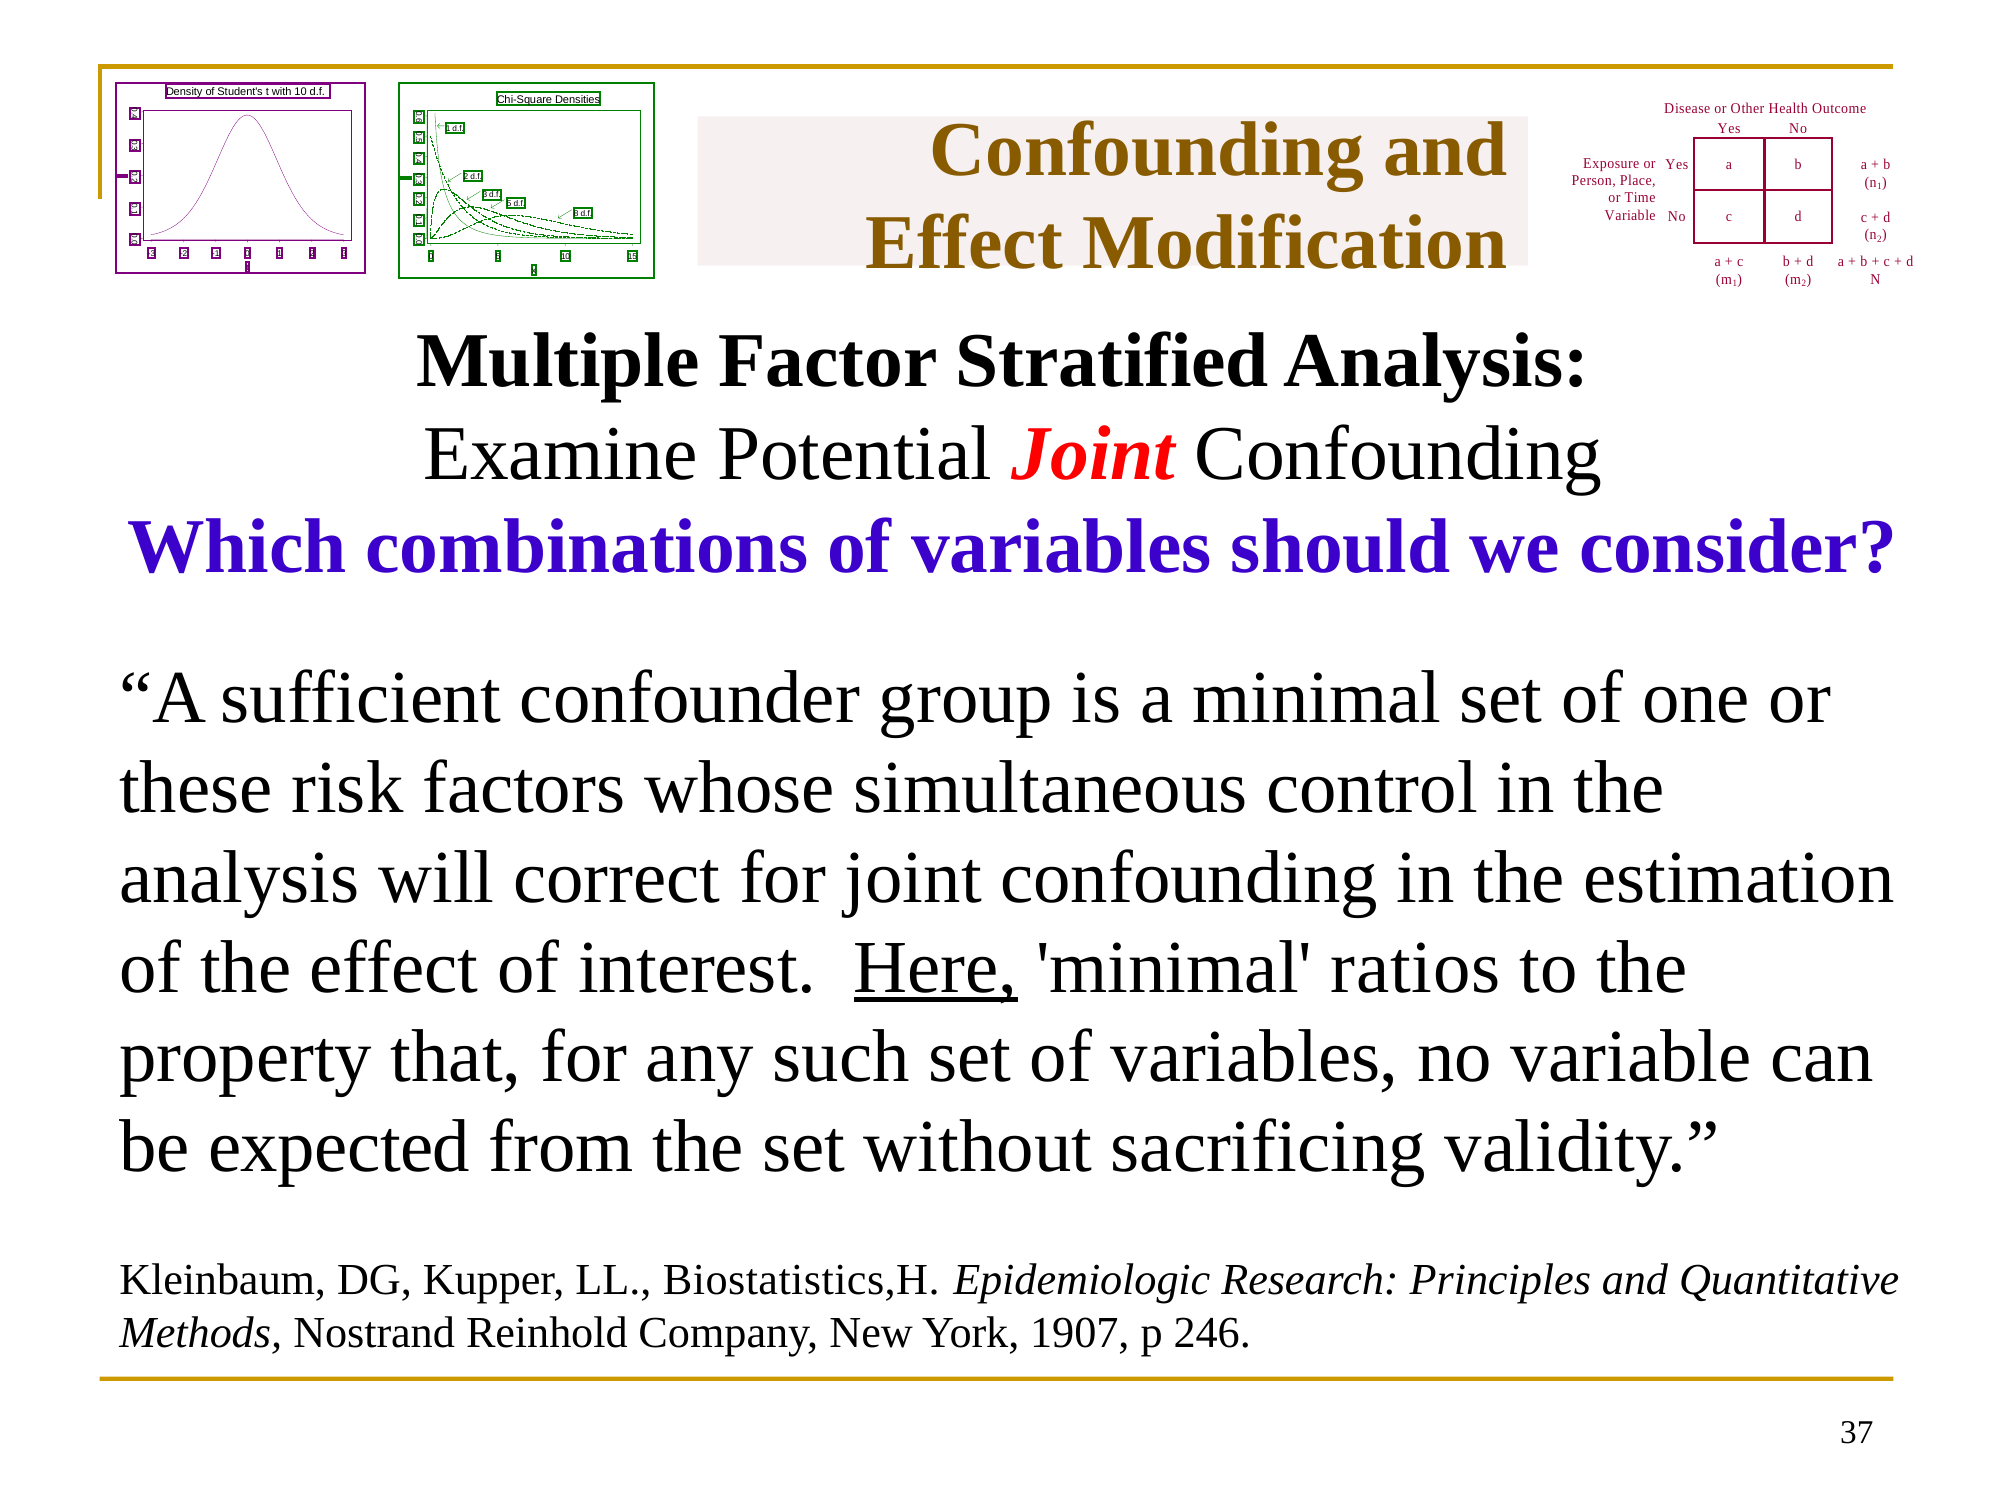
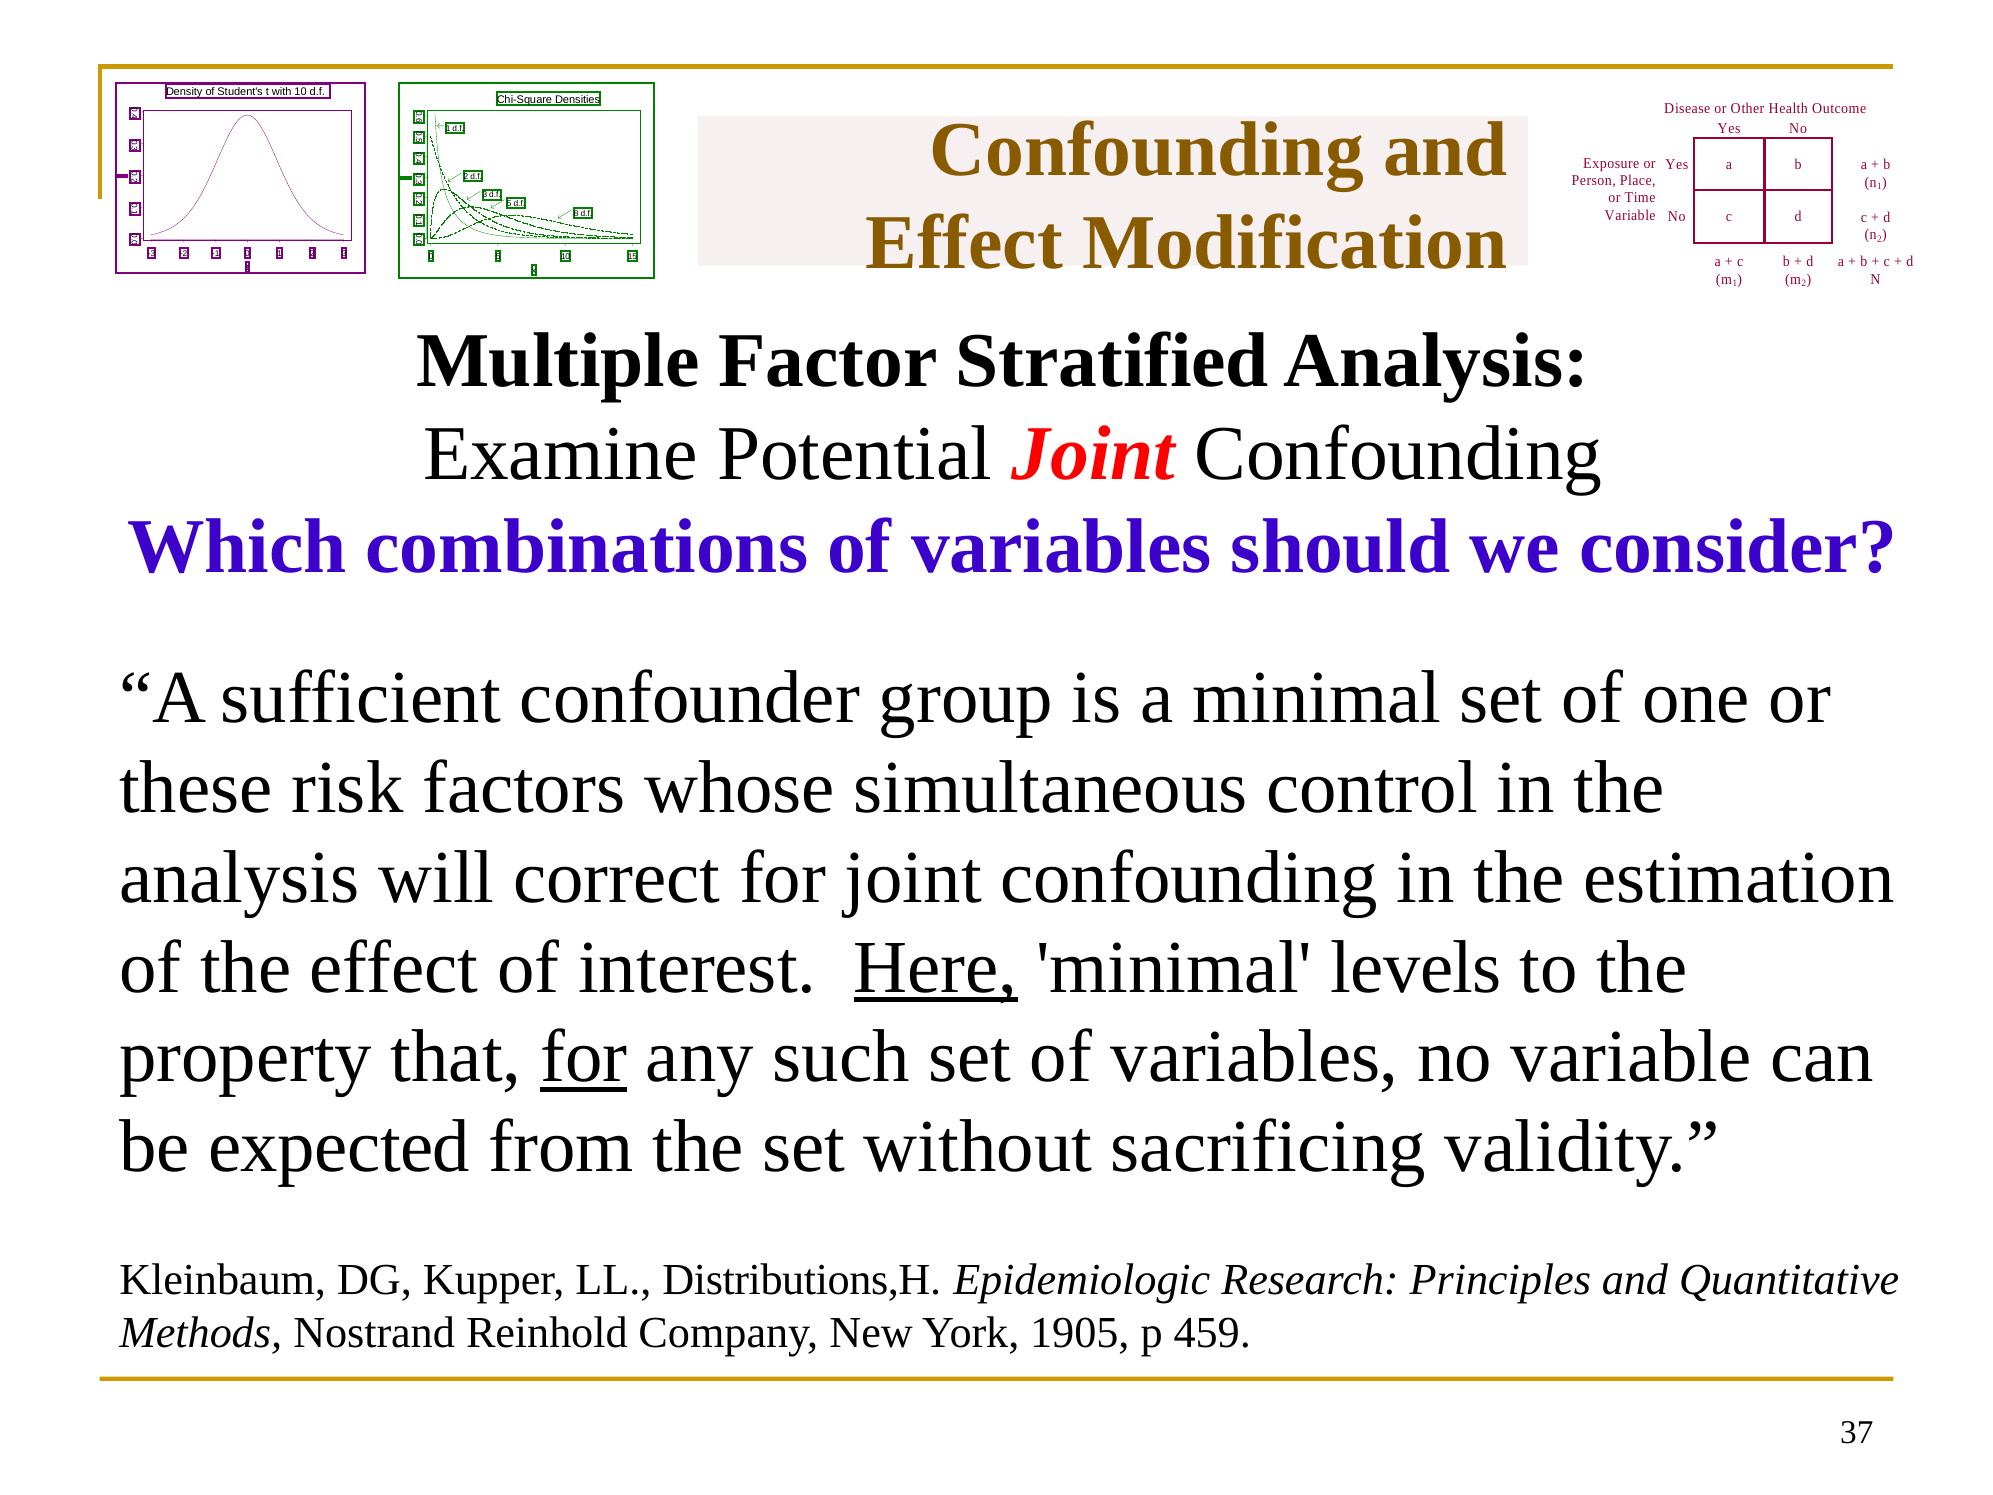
ratios: ratios -> levels
for at (584, 1057) underline: none -> present
Biostatistics,H: Biostatistics,H -> Distributions,H
1907: 1907 -> 1905
246: 246 -> 459
